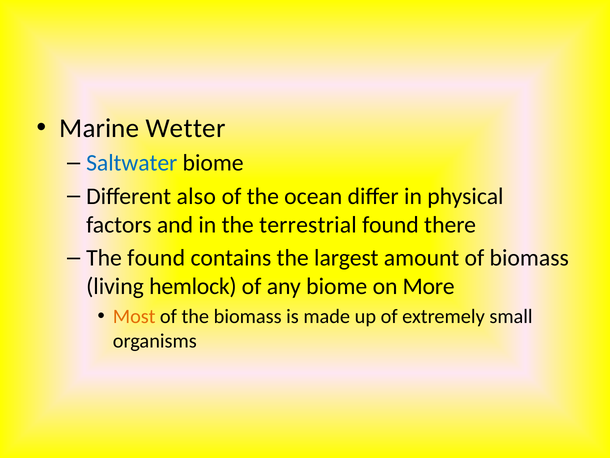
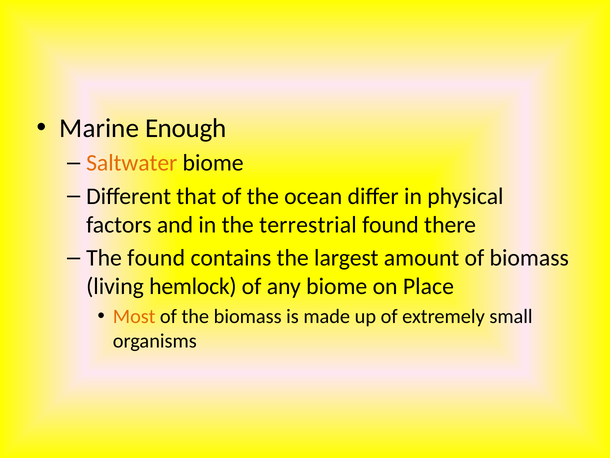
Wetter: Wetter -> Enough
Saltwater colour: blue -> orange
also: also -> that
More: More -> Place
